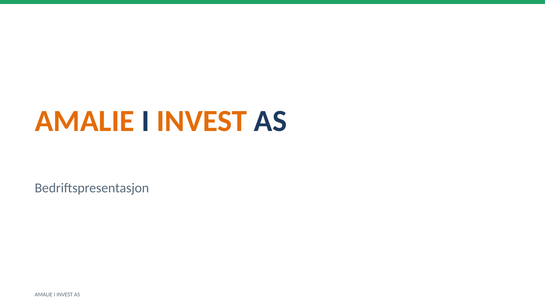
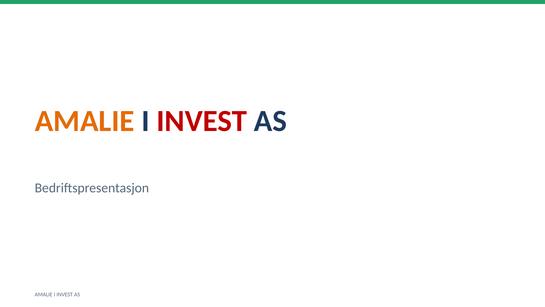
INVEST at (202, 121) colour: orange -> red
